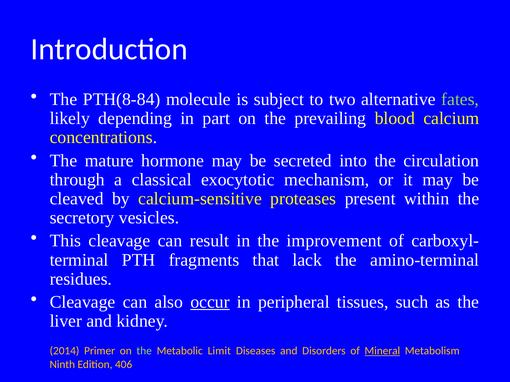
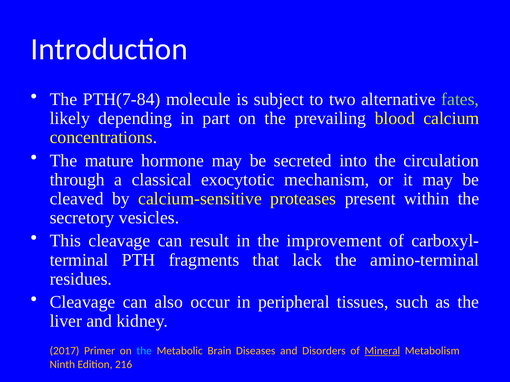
PTH(8‐84: PTH(8‐84 -> PTH(7‐84
occur underline: present -> none
2014: 2014 -> 2017
the at (144, 351) colour: light green -> light blue
Limit: Limit -> Brain
406: 406 -> 216
